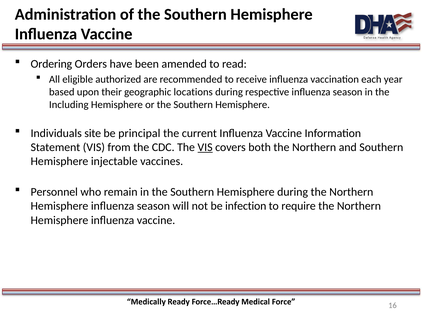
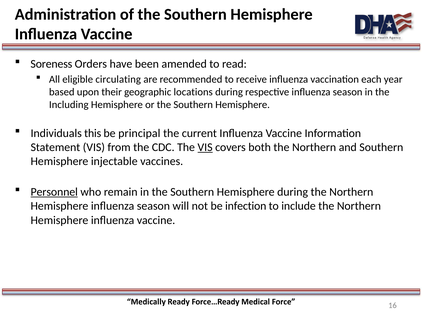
Ordering: Ordering -> Soreness
authorized: authorized -> circulating
site: site -> this
Personnel underline: none -> present
require: require -> include
